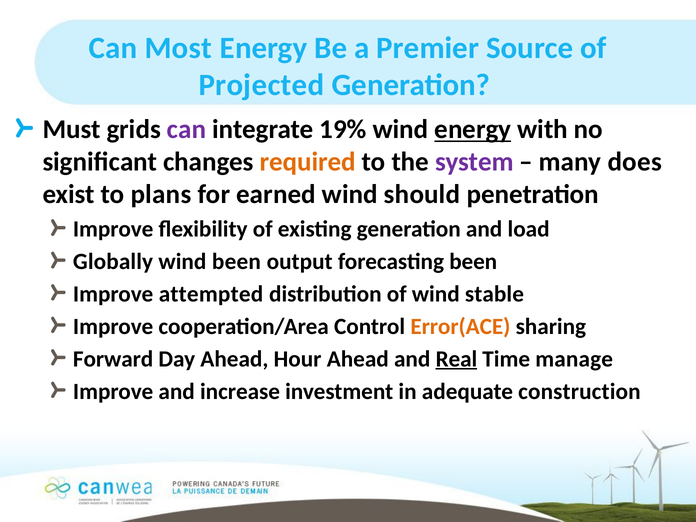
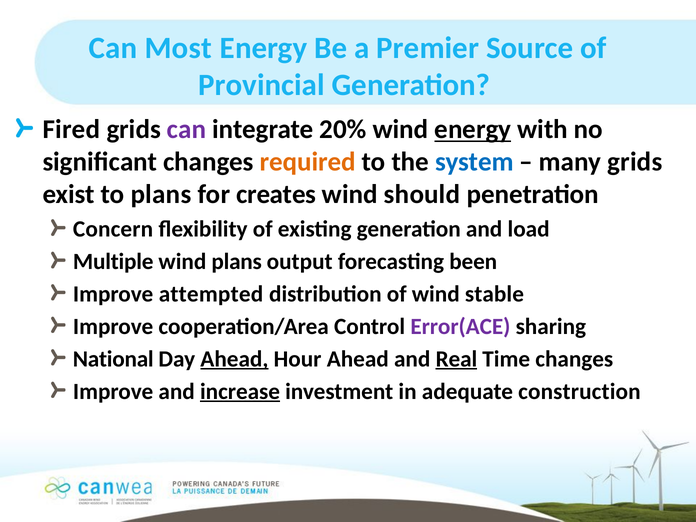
Projected: Projected -> Provincial
Must: Must -> Fired
19%: 19% -> 20%
system colour: purple -> blue
many does: does -> grids
earned: earned -> creates
Improve at (113, 229): Improve -> Concern
Globally: Globally -> Multiple
wind been: been -> plans
Error(ACE colour: orange -> purple
Forward: Forward -> National
Ahead at (234, 359) underline: none -> present
Time manage: manage -> changes
increase underline: none -> present
